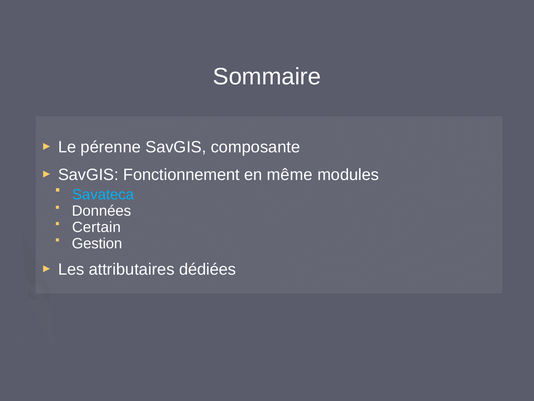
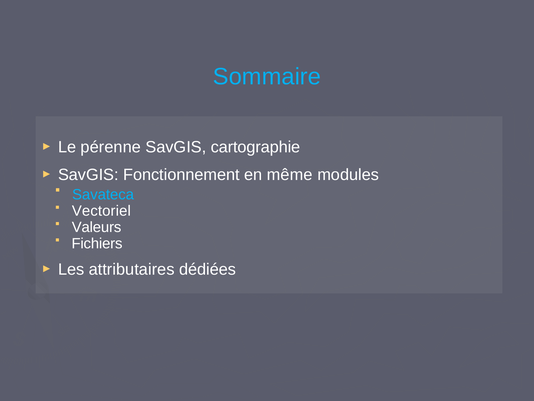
Sommaire colour: white -> light blue
composante: composante -> cartographie
Données: Données -> Vectoriel
Certain: Certain -> Valeurs
Gestion: Gestion -> Fichiers
